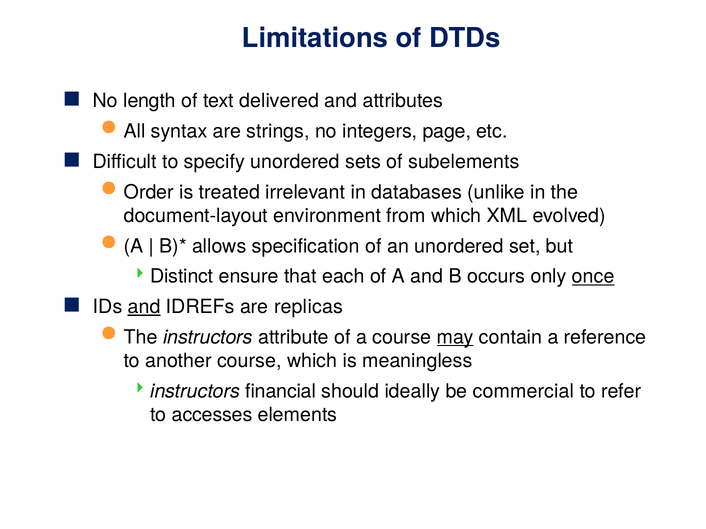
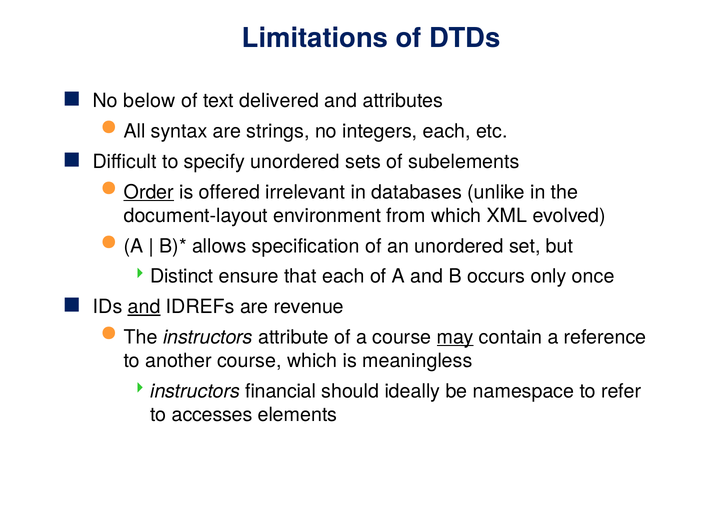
length: length -> below
integers page: page -> each
Order underline: none -> present
treated: treated -> offered
once underline: present -> none
replicas: replicas -> revenue
commercial: commercial -> namespace
